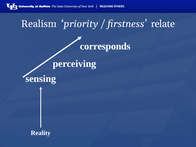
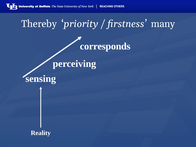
Realism: Realism -> Thereby
relate: relate -> many
